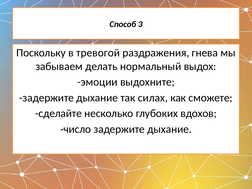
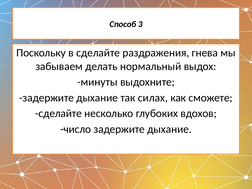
в тревогой: тревогой -> сделайте
эмоции: эмоции -> минуты
